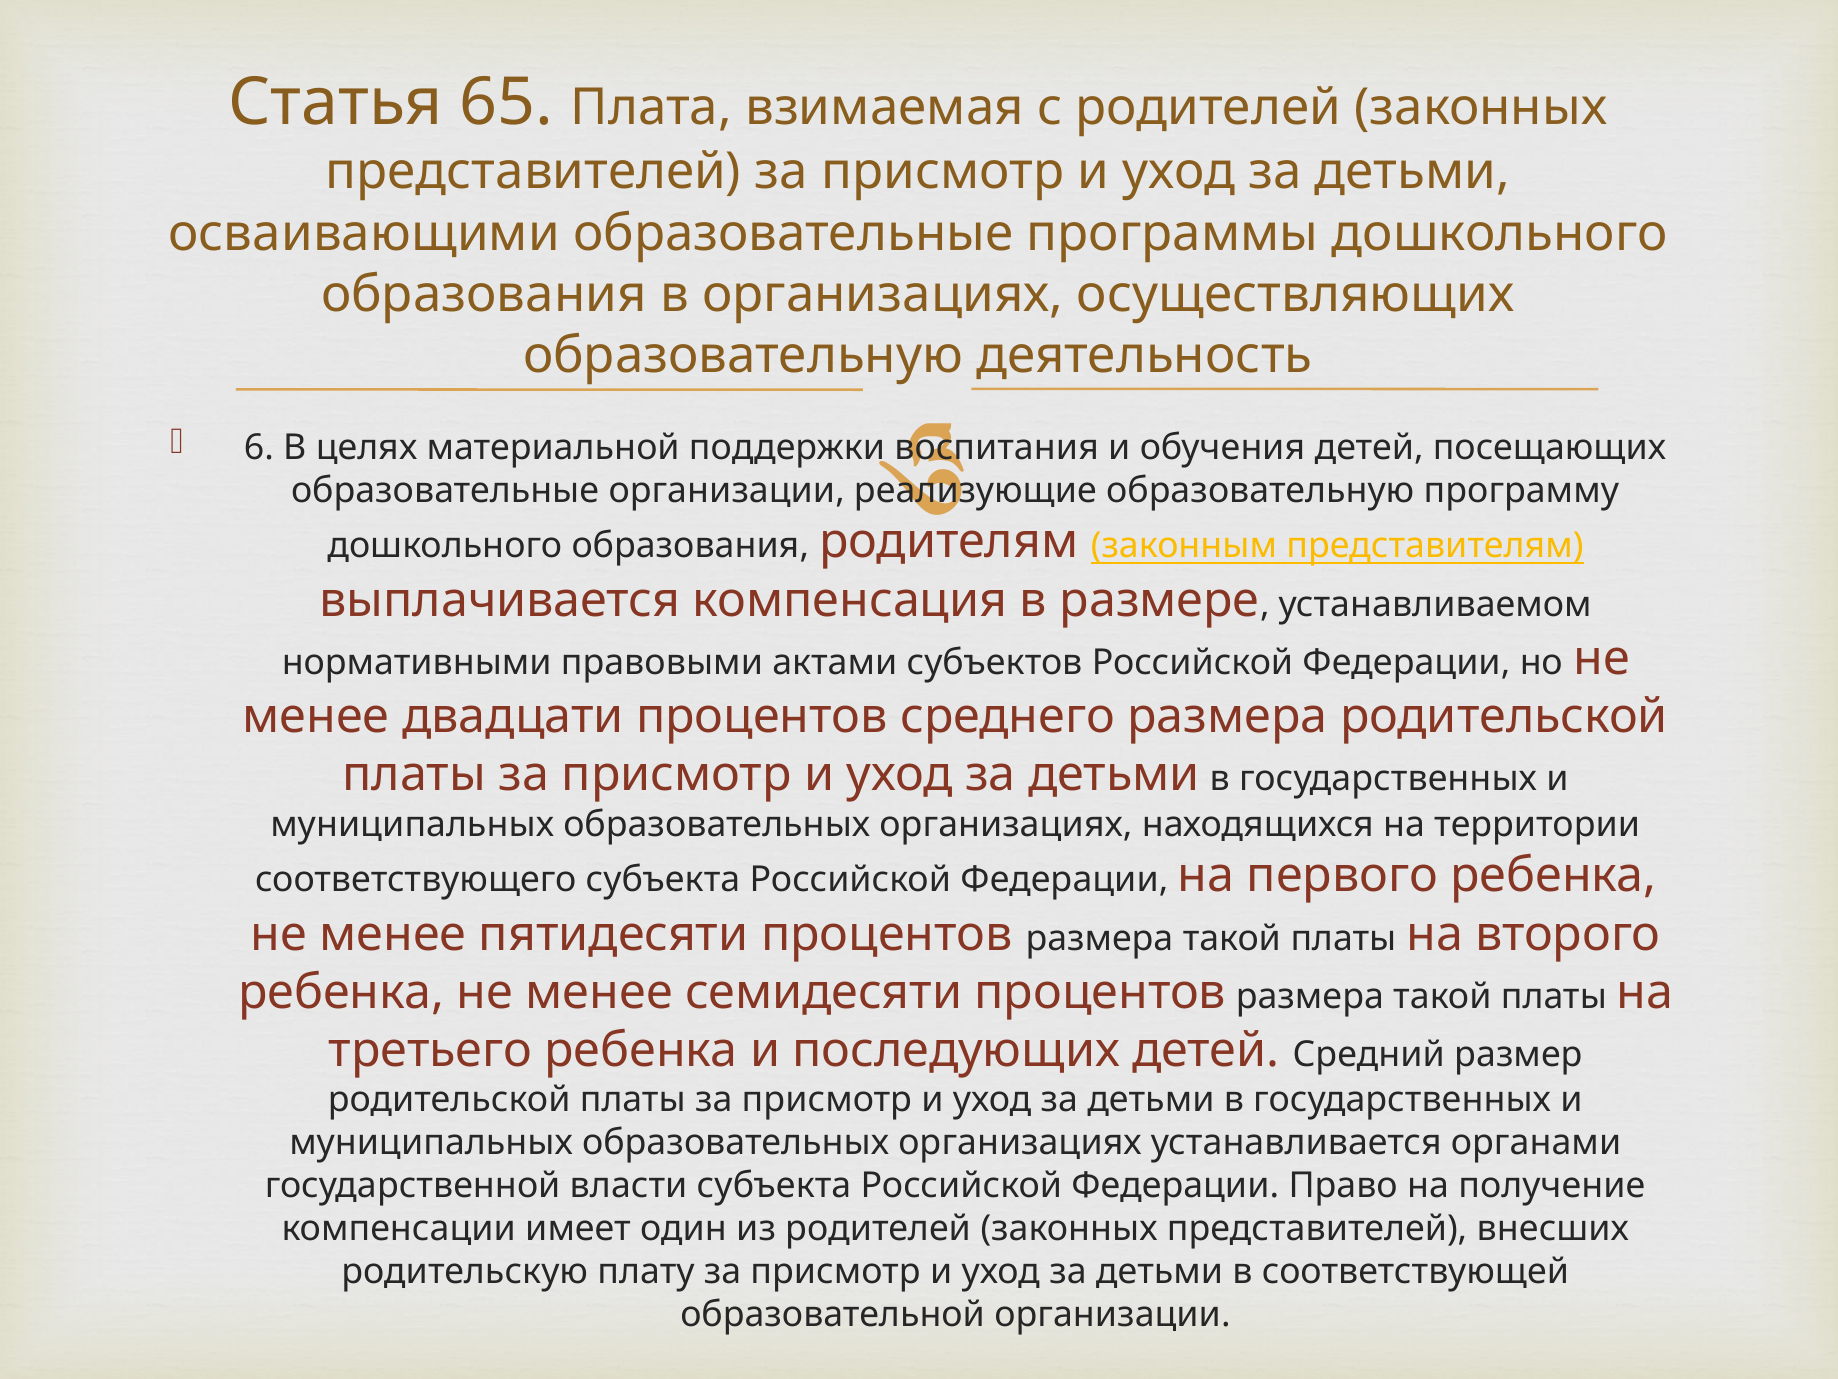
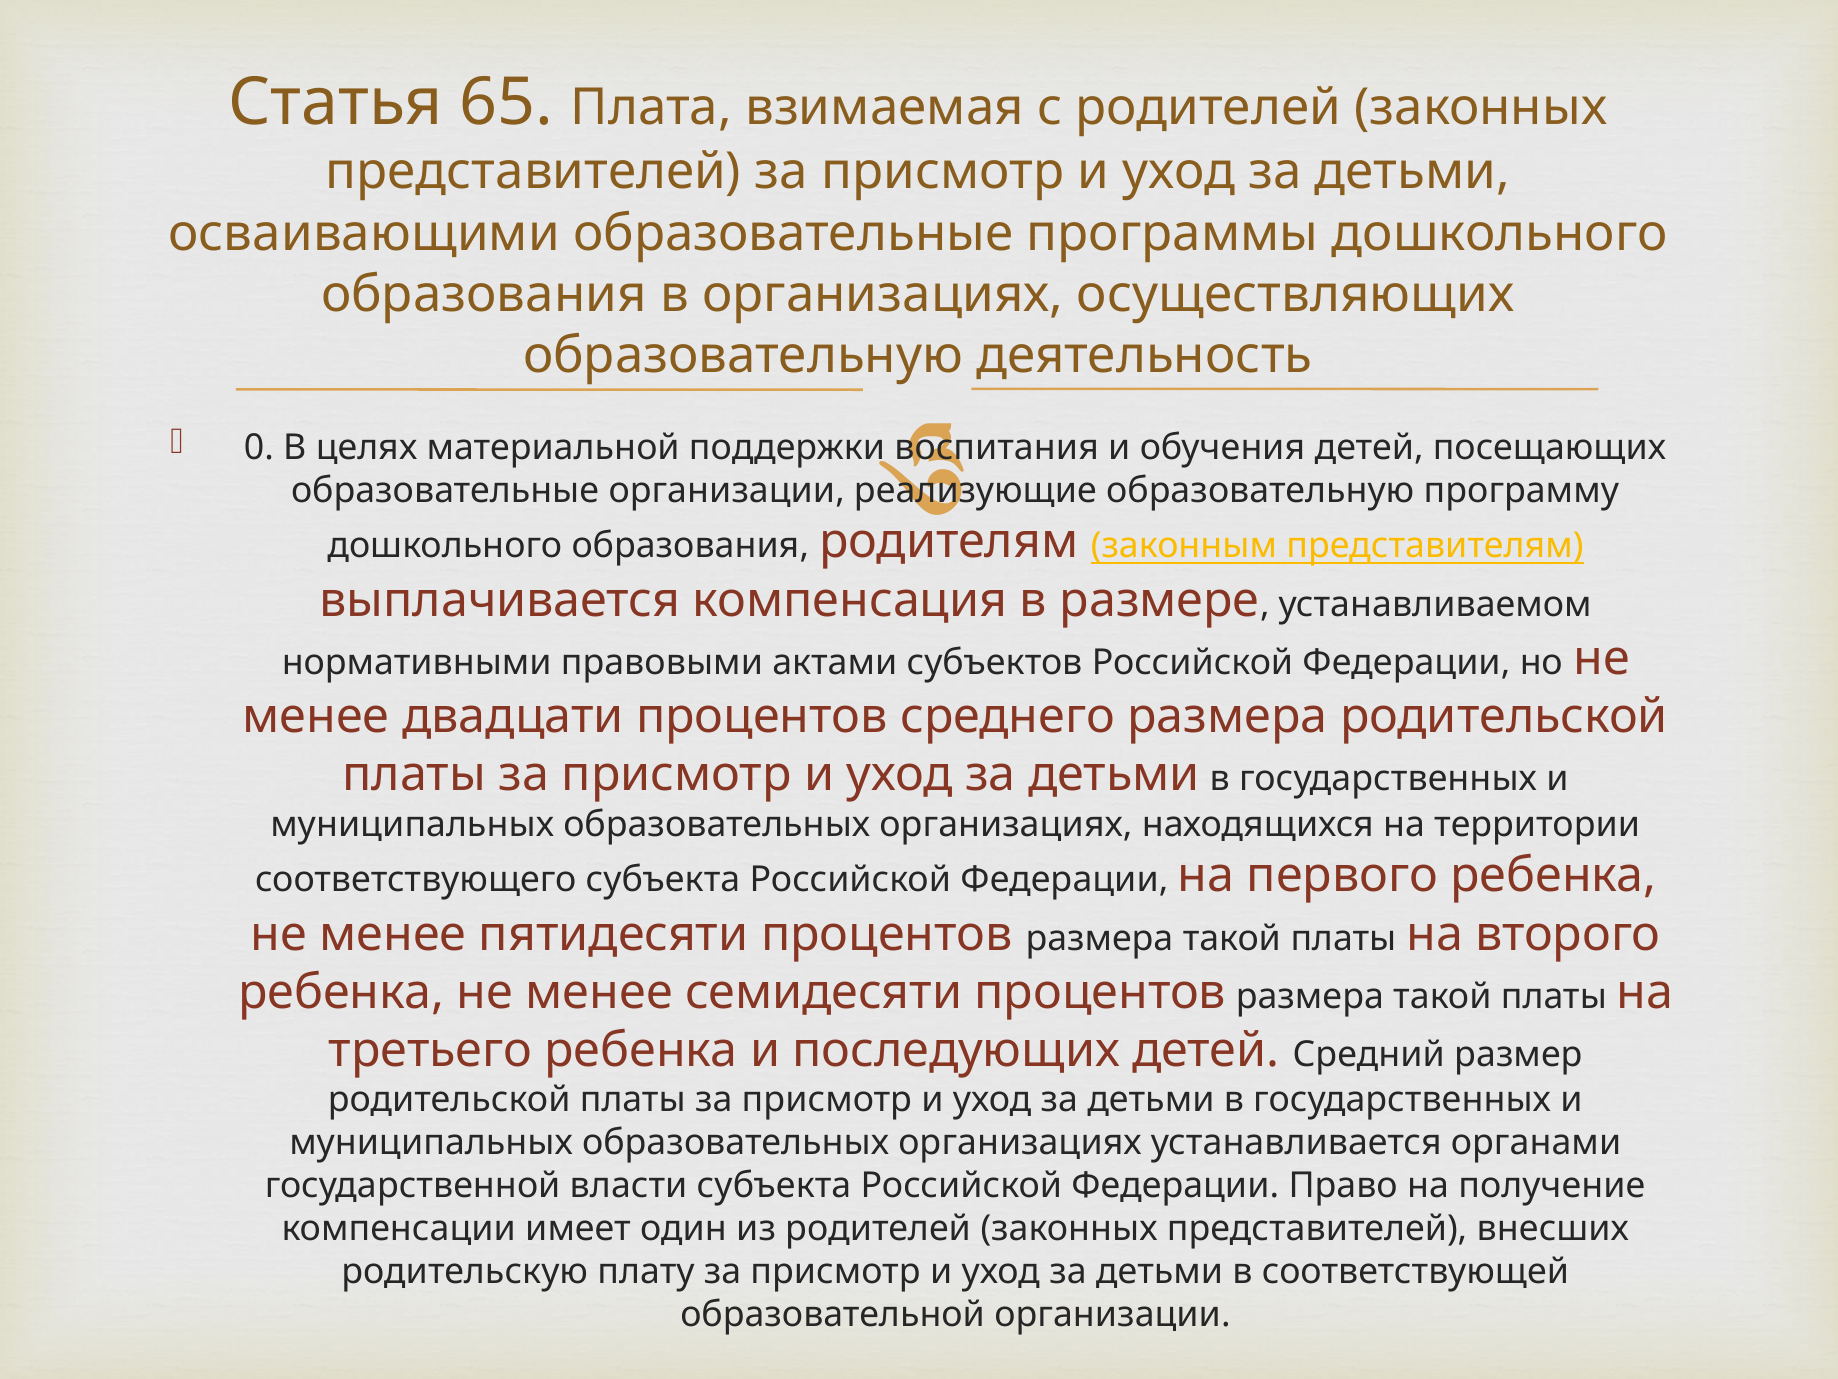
6: 6 -> 0
